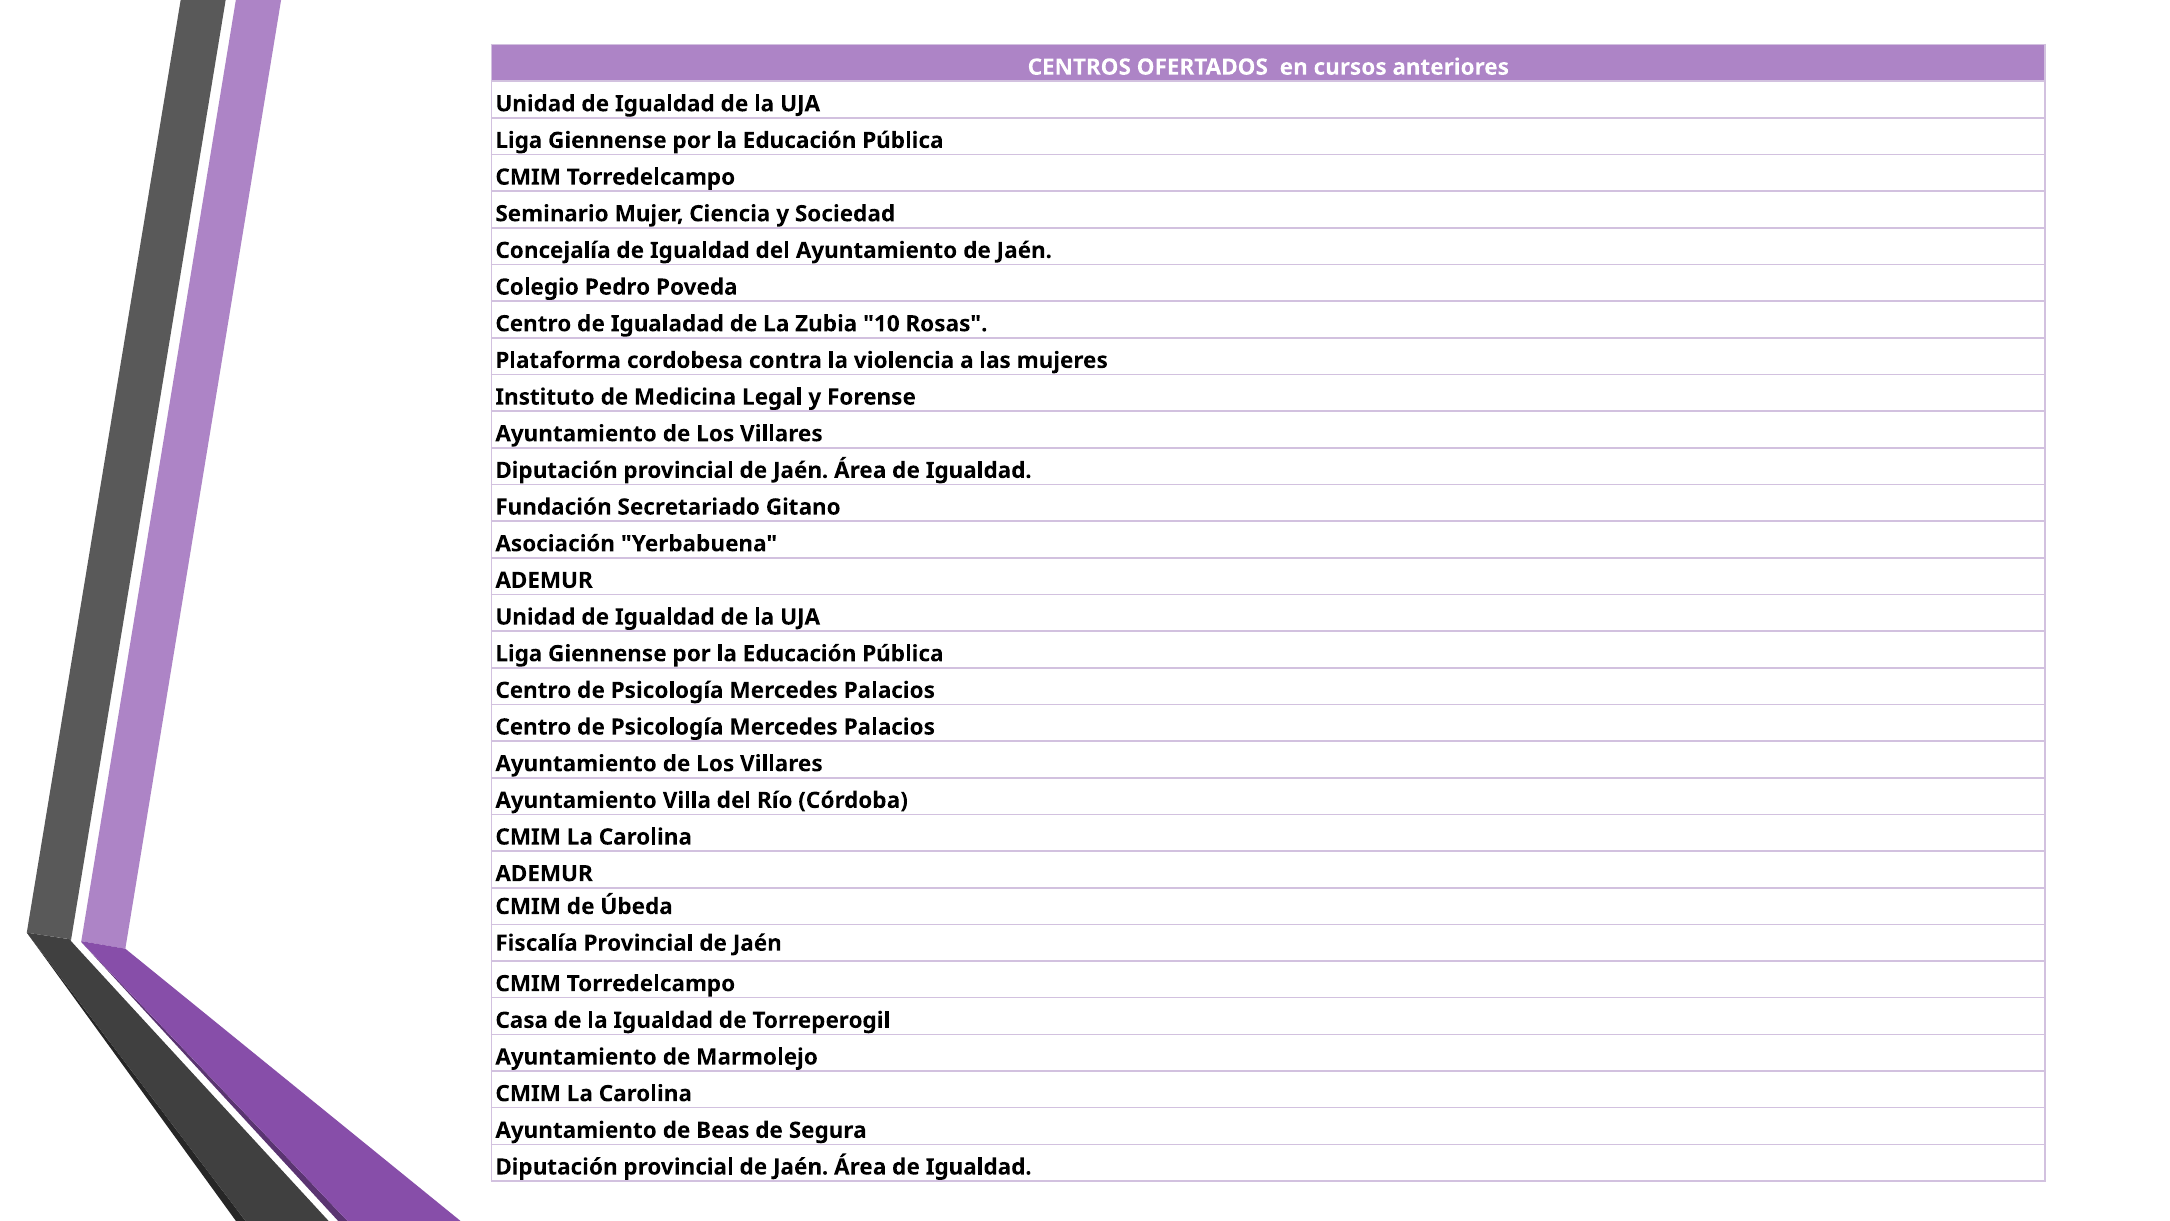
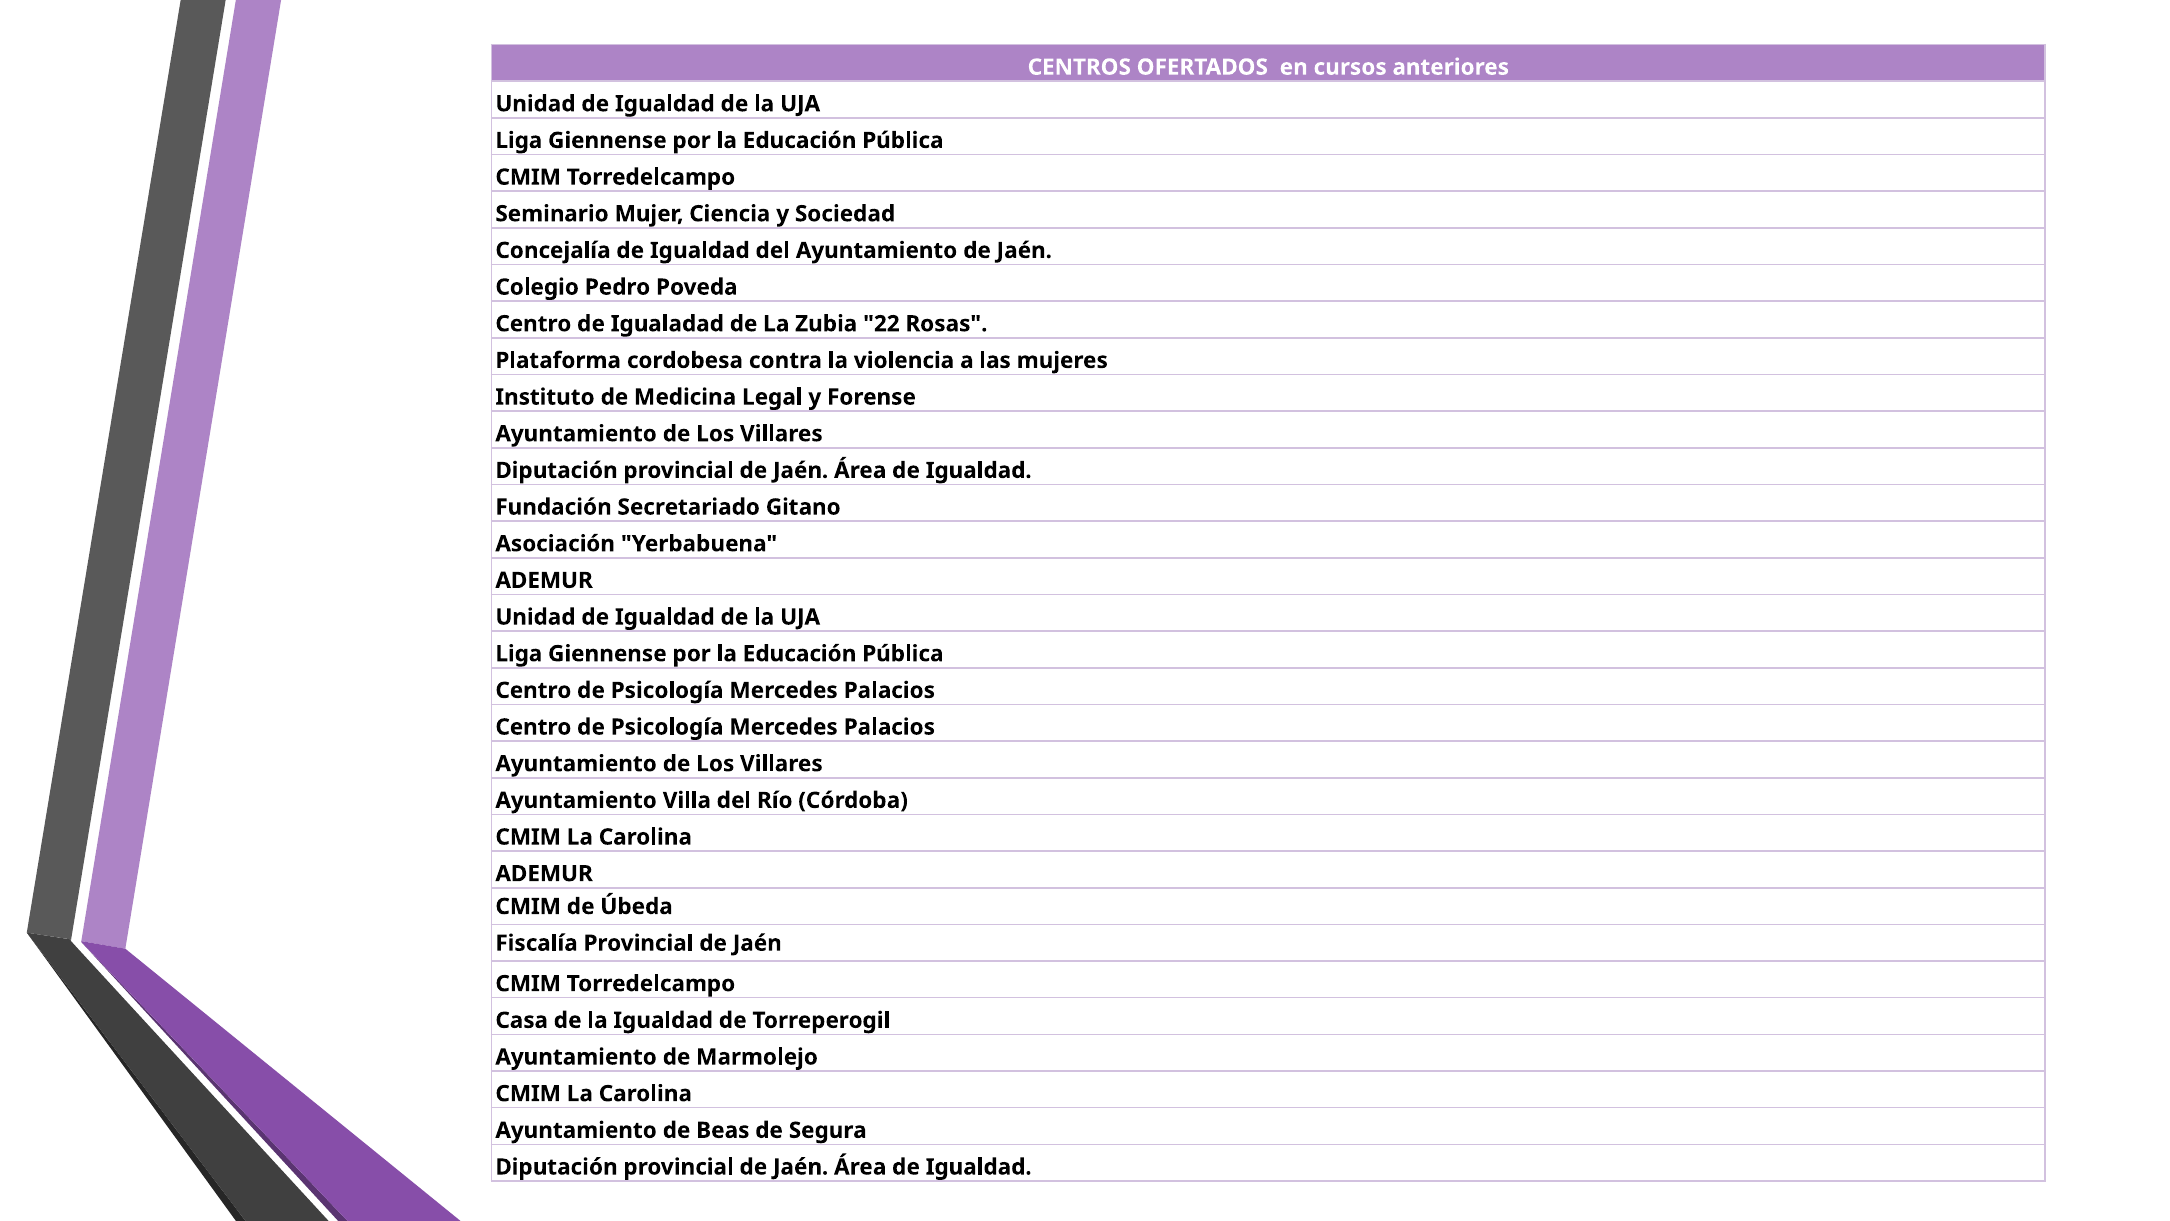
10: 10 -> 22
